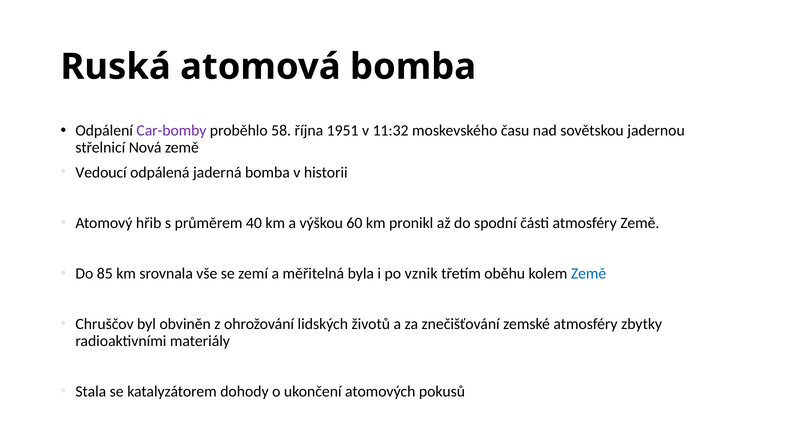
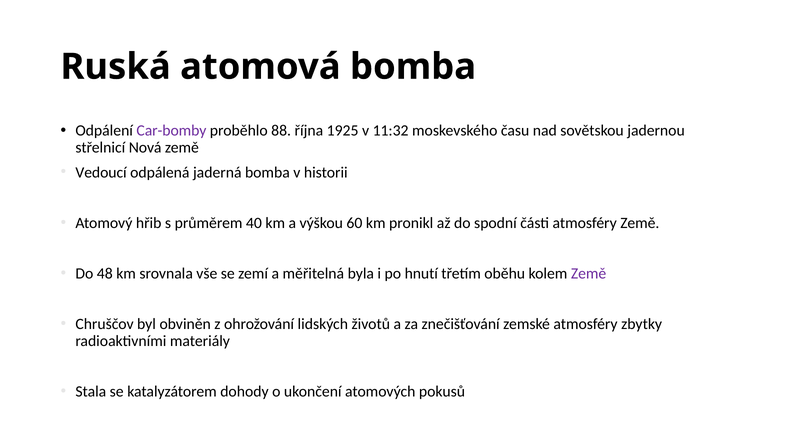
58: 58 -> 88
1951: 1951 -> 1925
85: 85 -> 48
vznik: vznik -> hnutí
Země at (589, 273) colour: blue -> purple
